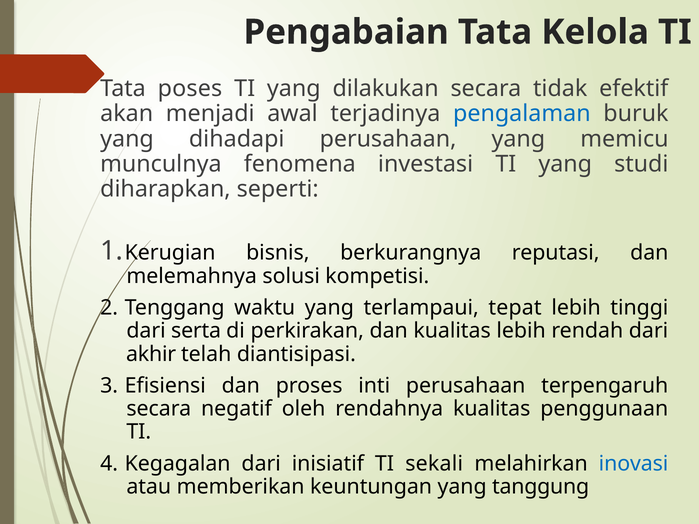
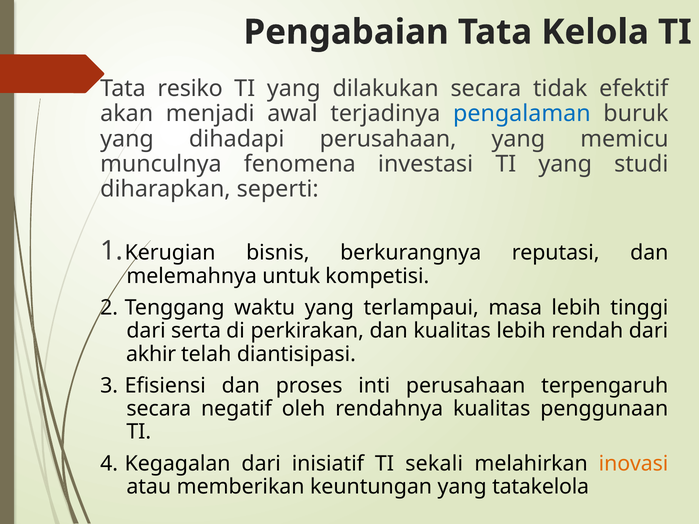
poses: poses -> resiko
solusi: solusi -> untuk
tepat: tepat -> masa
inovasi colour: blue -> orange
tanggung: tanggung -> tatakelola
